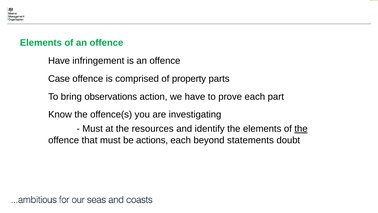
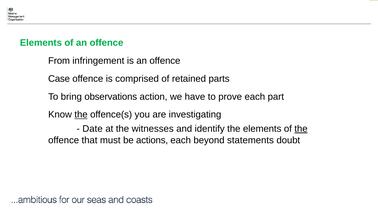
Have at (59, 61): Have -> From
property: property -> retained
the at (81, 114) underline: none -> present
Must at (93, 129): Must -> Date
resources: resources -> witnesses
